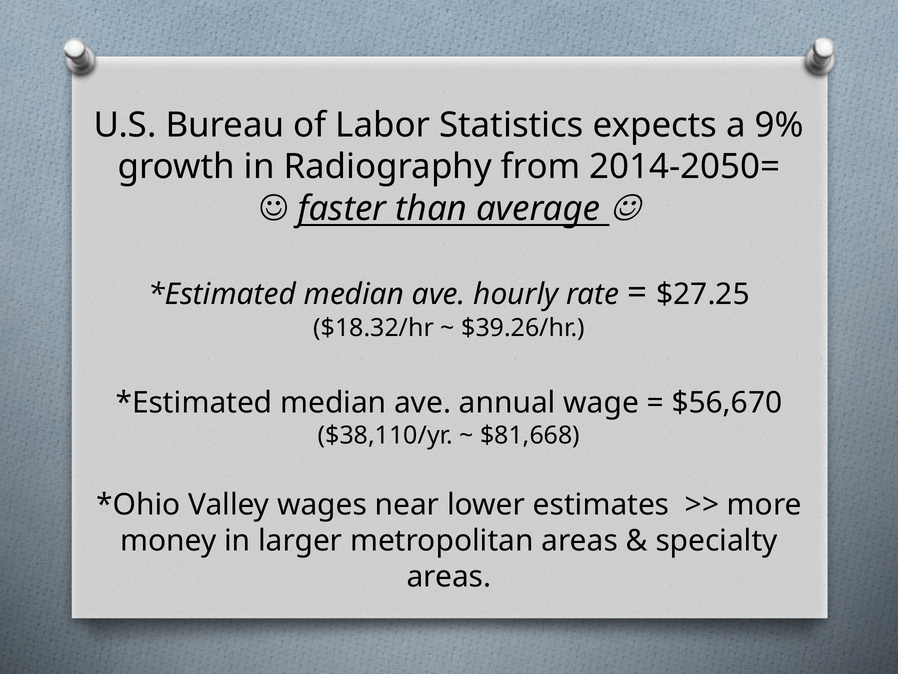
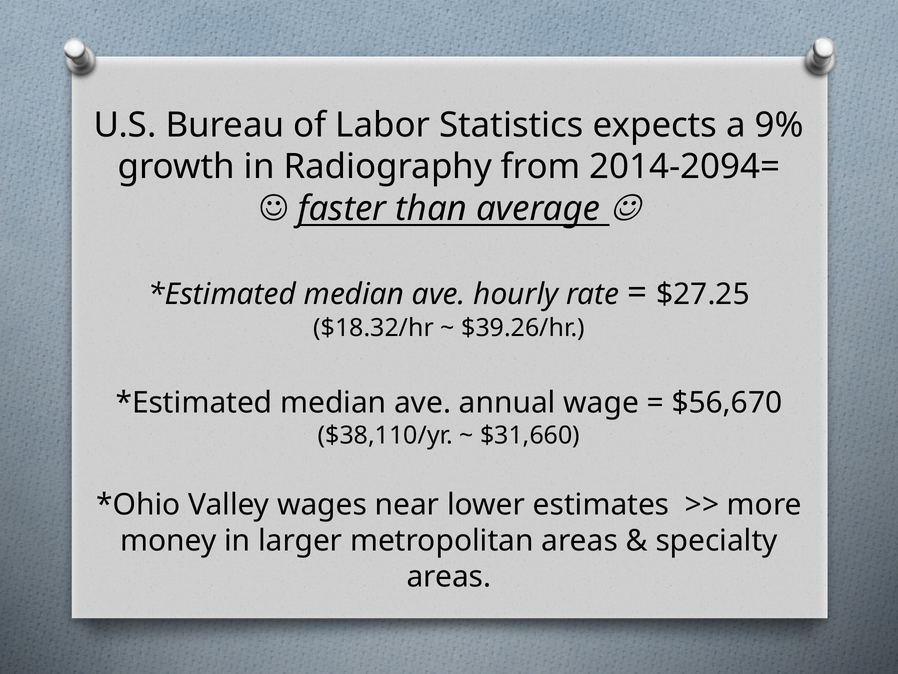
2014-2050=: 2014-2050= -> 2014-2094=
$81,668: $81,668 -> $31,660
